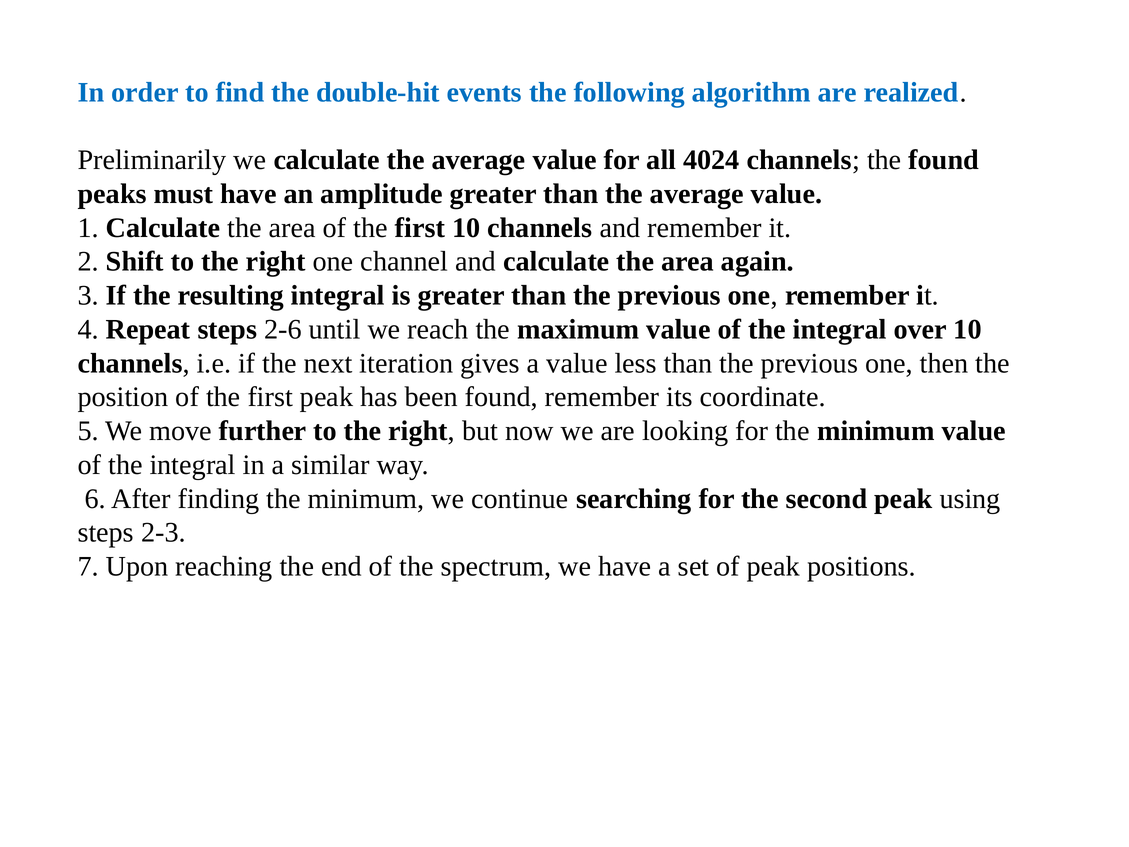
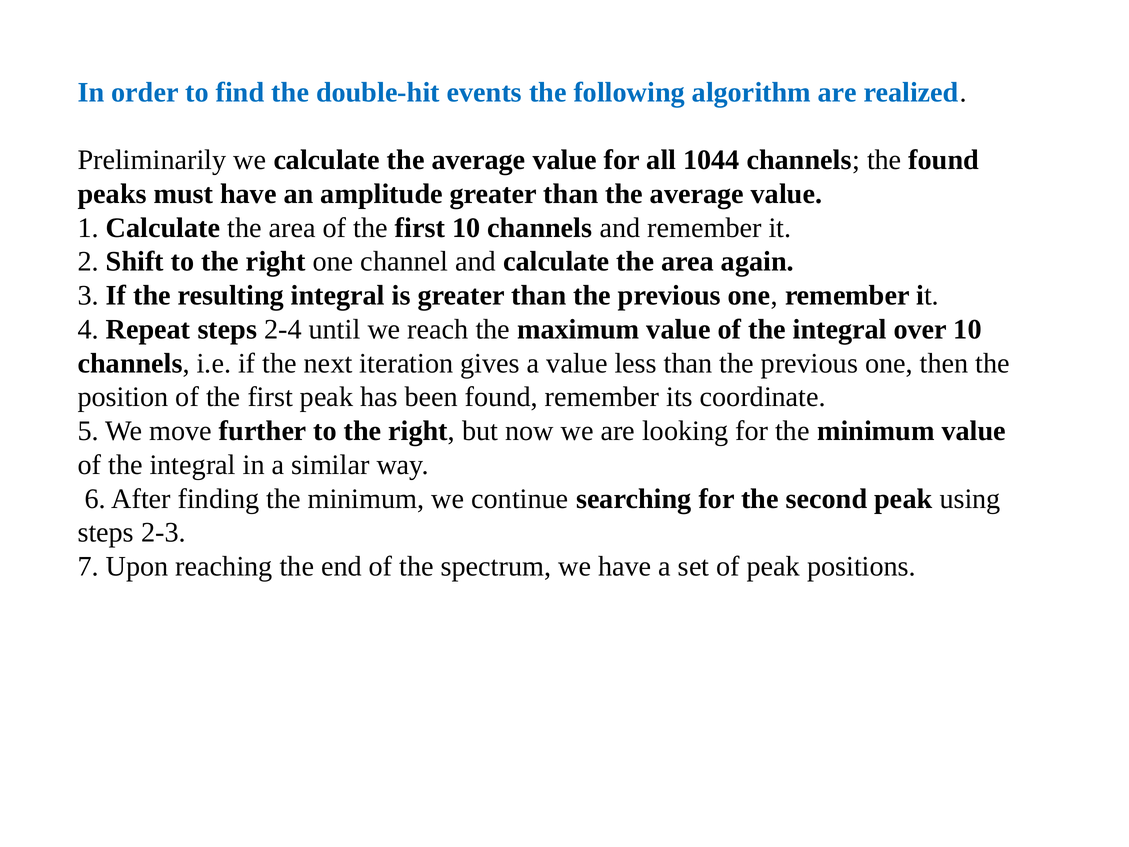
4024: 4024 -> 1044
2-6: 2-6 -> 2-4
